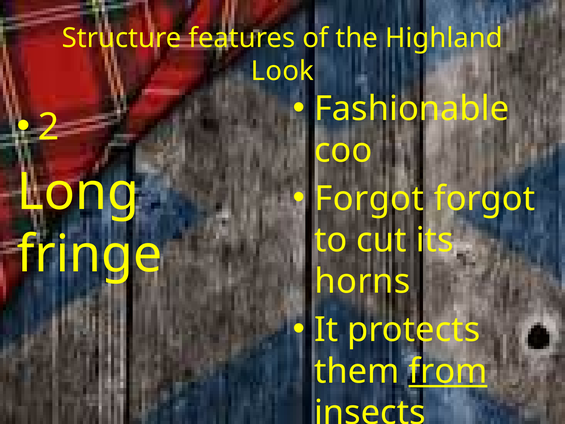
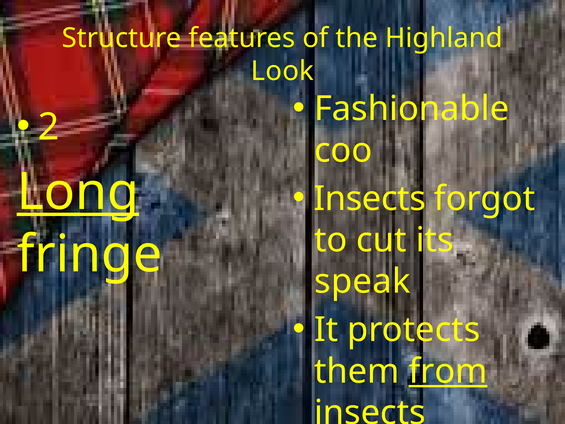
Long underline: none -> present
Forgot at (369, 199): Forgot -> Insects
horns: horns -> speak
